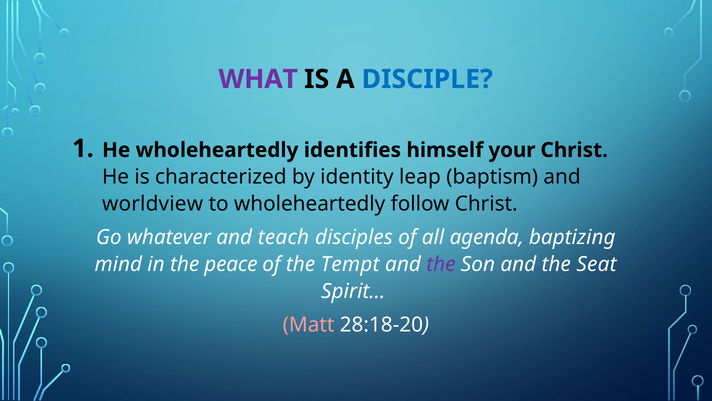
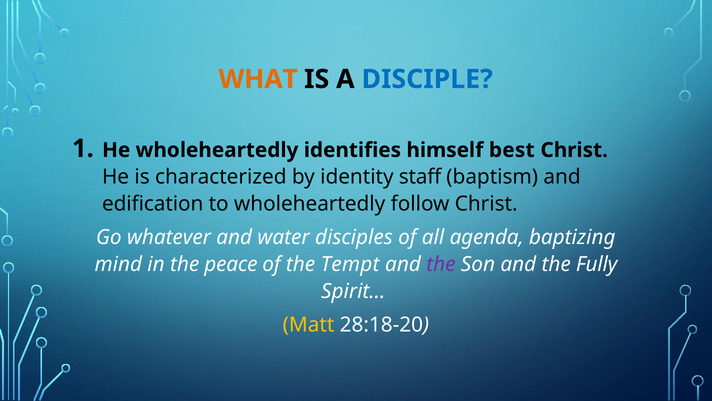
WHAT colour: purple -> orange
your: your -> best
leap: leap -> staff
worldview: worldview -> edification
teach: teach -> water
Seat: Seat -> Fully
Matt colour: pink -> yellow
